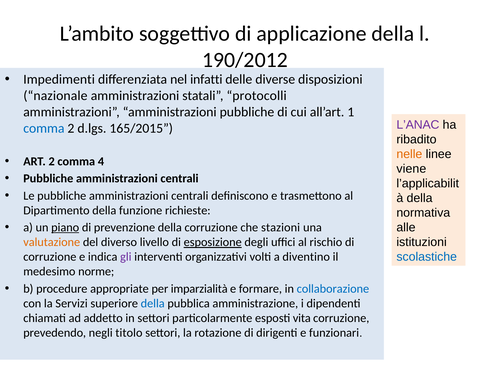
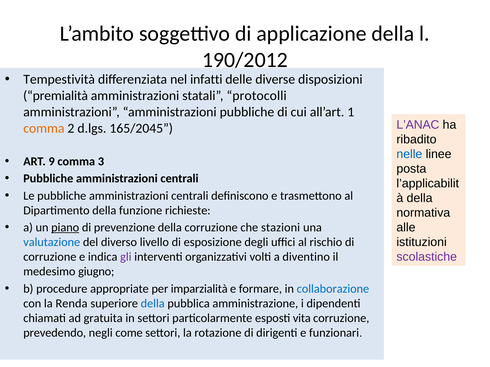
Impedimenti: Impedimenti -> Tempestività
nazionale: nazionale -> premialità
comma at (44, 129) colour: blue -> orange
165/2015: 165/2015 -> 165/2045
nelle colour: orange -> blue
ART 2: 2 -> 9
4: 4 -> 3
viene: viene -> posta
valutazione colour: orange -> blue
esposizione underline: present -> none
scolastiche colour: blue -> purple
norme: norme -> giugno
Servizi: Servizi -> Renda
addetto: addetto -> gratuita
titolo: titolo -> come
